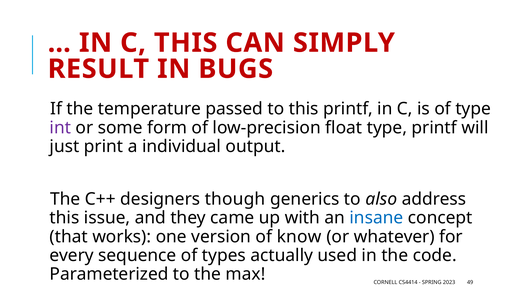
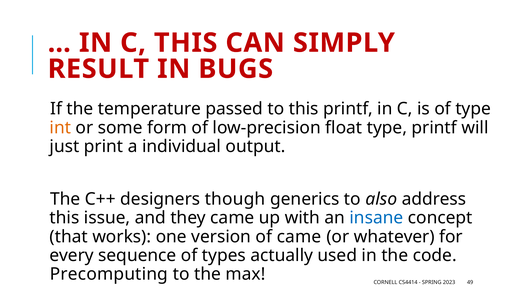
int colour: purple -> orange
of know: know -> came
Parameterized: Parameterized -> Precomputing
